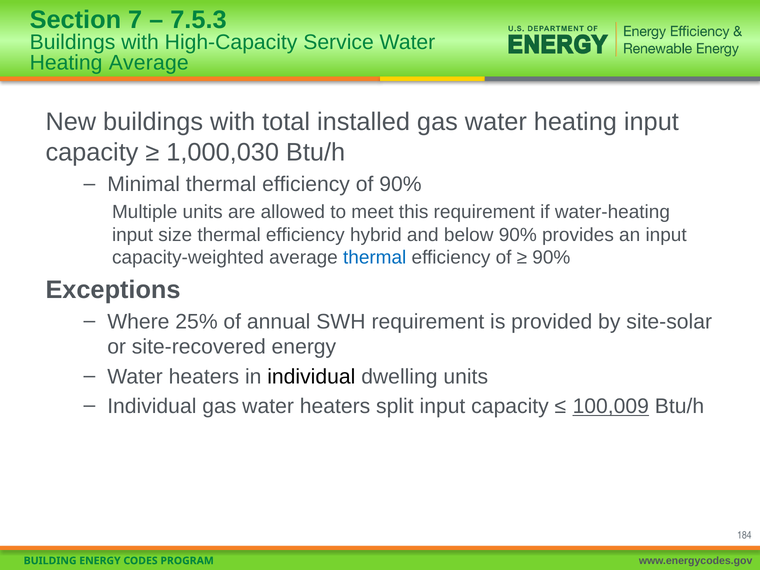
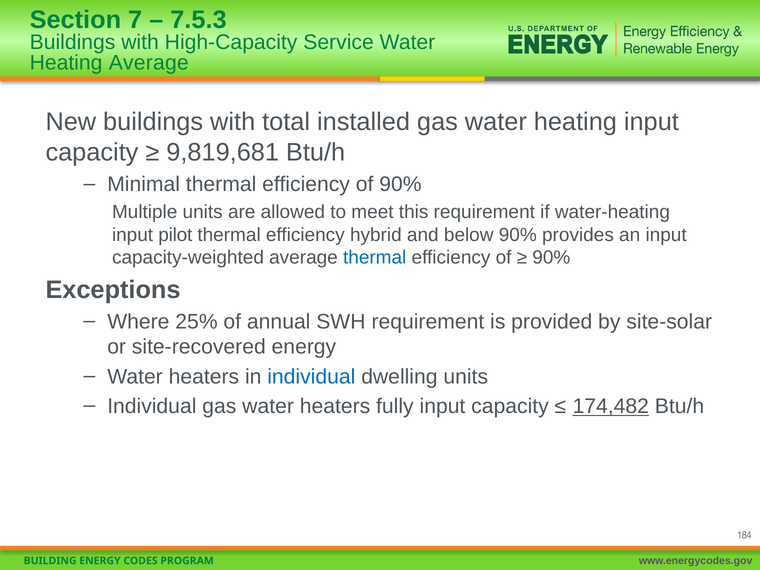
1,000,030: 1,000,030 -> 9,819,681
size: size -> pilot
individual at (311, 377) colour: black -> blue
split: split -> fully
100,009: 100,009 -> 174,482
